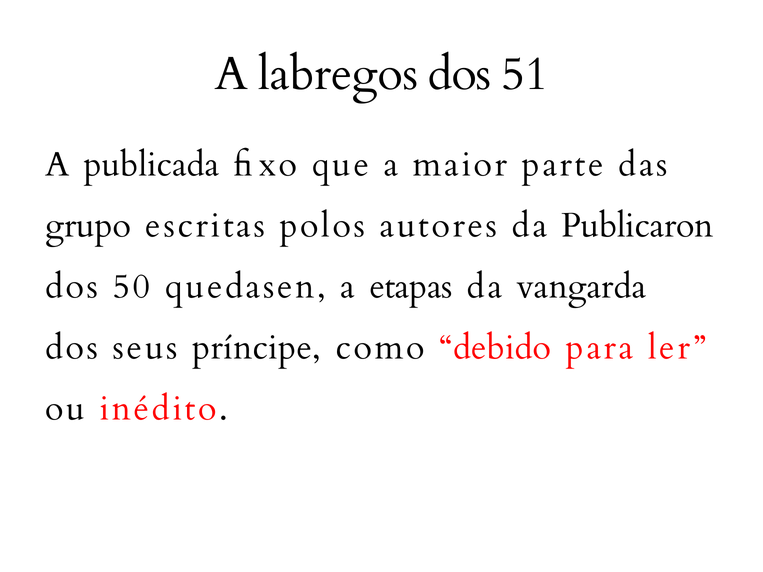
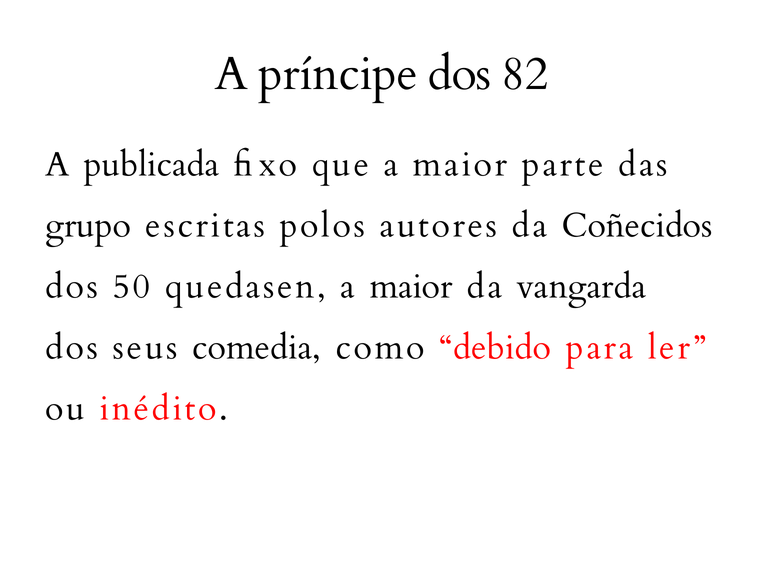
labregos: labregos -> príncipe
51: 51 -> 82
Publicaron: Publicaron -> Coñecidos
quedasen a etapas: etapas -> maior
príncipe: príncipe -> comedia
